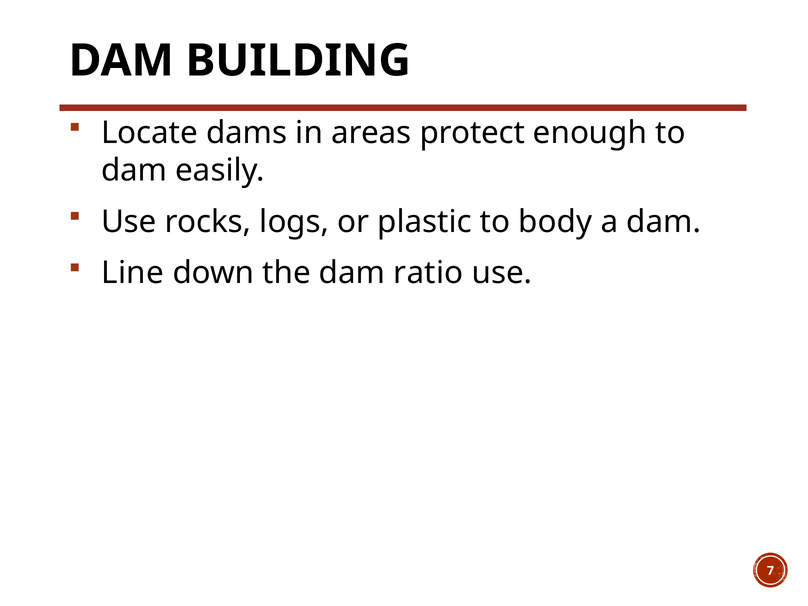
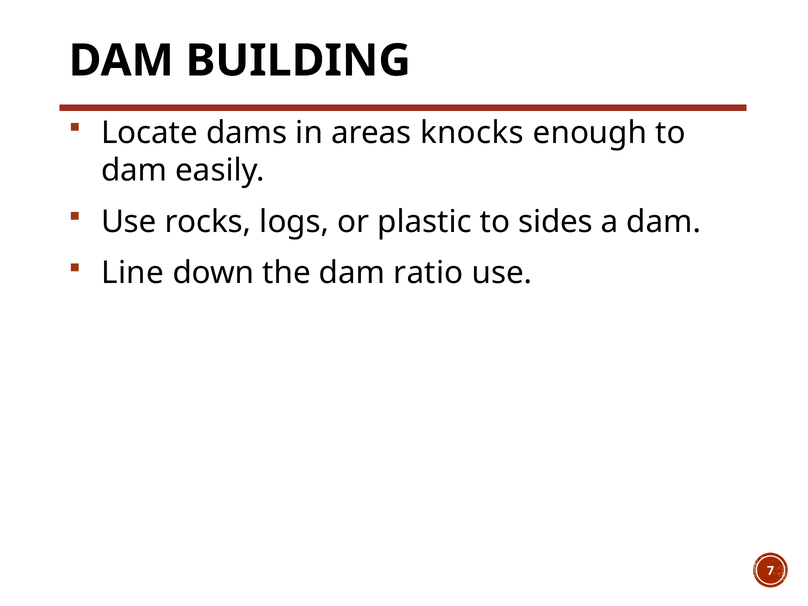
protect: protect -> knocks
body: body -> sides
